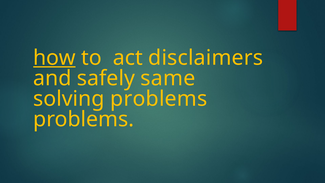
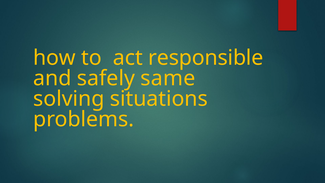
how underline: present -> none
disclaimers: disclaimers -> responsible
solving problems: problems -> situations
